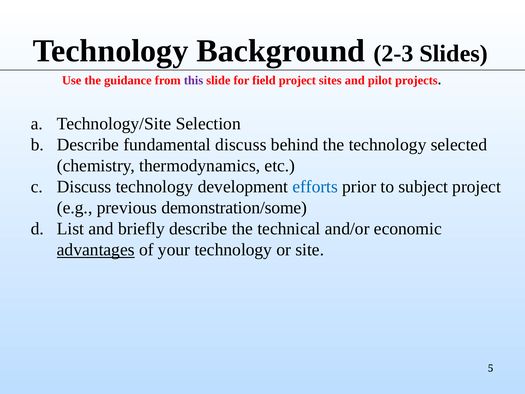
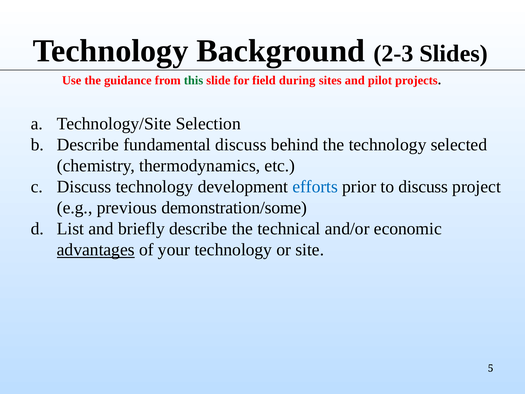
this colour: purple -> green
field project: project -> during
to subject: subject -> discuss
